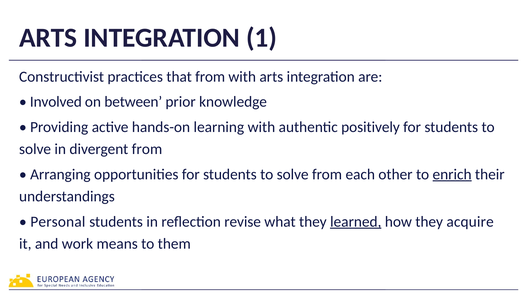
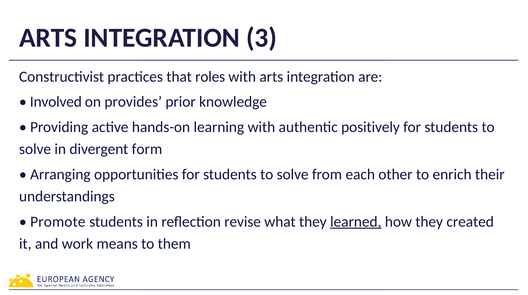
1: 1 -> 3
that from: from -> roles
between: between -> provides
divergent from: from -> form
enrich underline: present -> none
Personal: Personal -> Promote
acquire: acquire -> created
